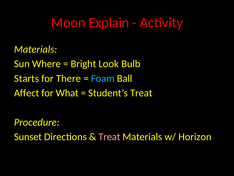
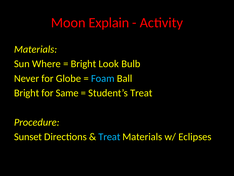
Starts: Starts -> Never
There: There -> Globe
Affect at (27, 93): Affect -> Bright
What: What -> Same
Treat at (109, 136) colour: pink -> light blue
Horizon: Horizon -> Eclipses
